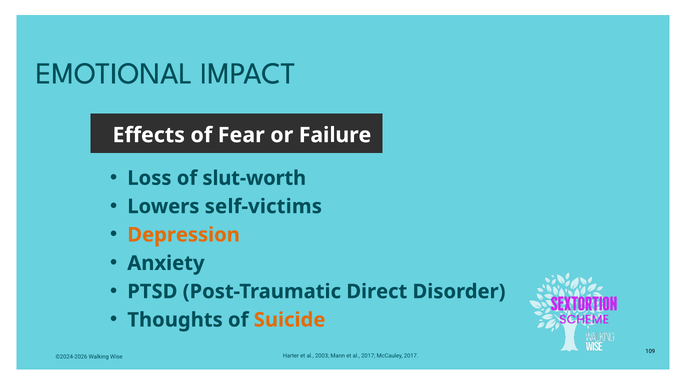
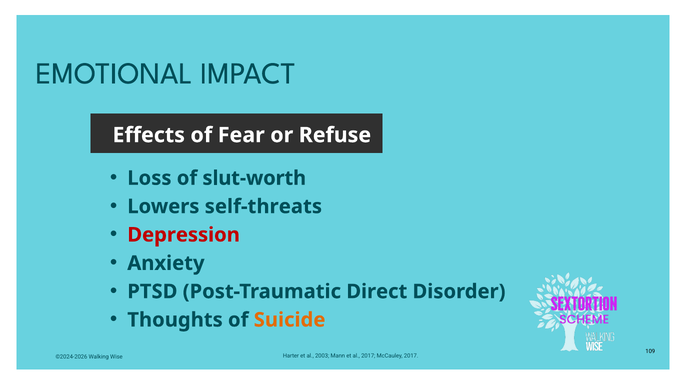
Failure: Failure -> Refuse
self-victims: self-victims -> self-threats
Depression colour: orange -> red
